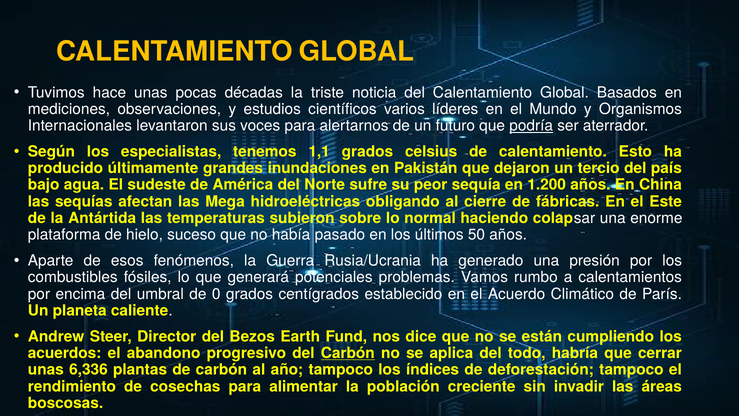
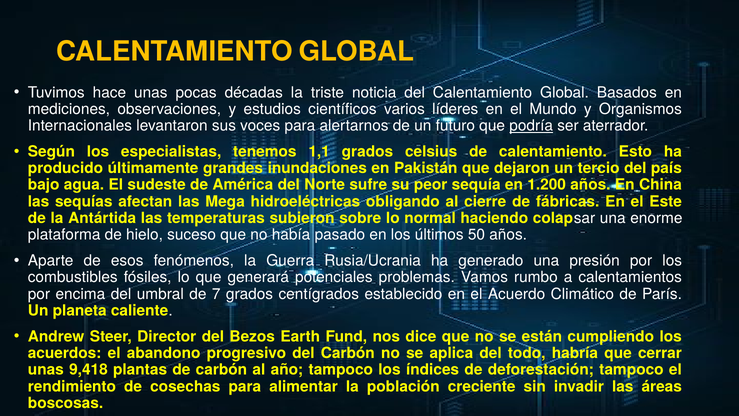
0: 0 -> 7
Carbón at (348, 353) underline: present -> none
6,336: 6,336 -> 9,418
